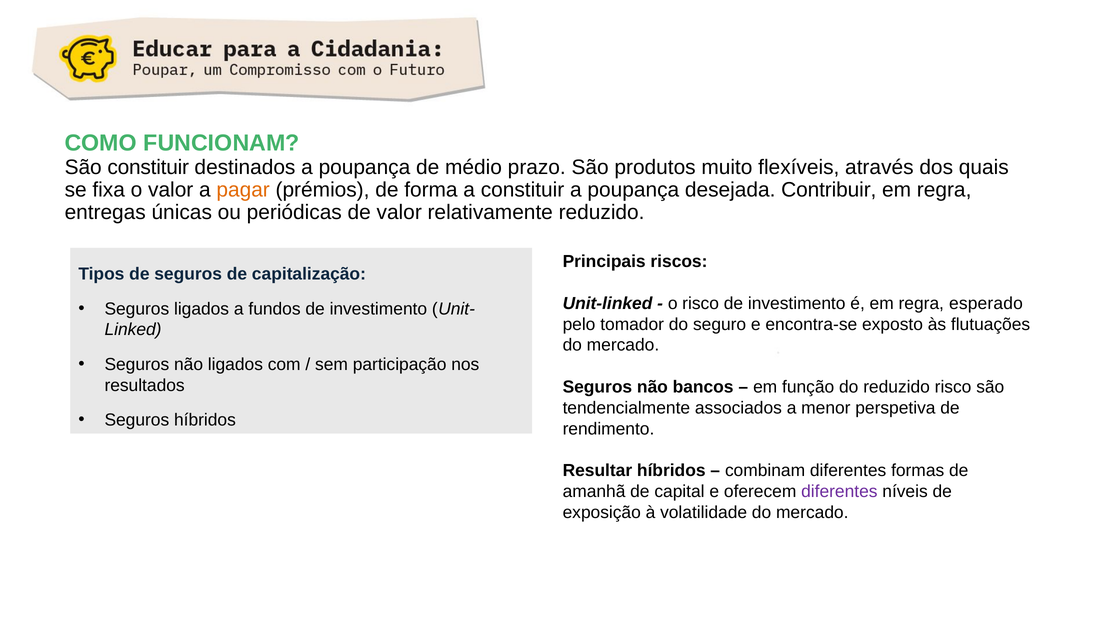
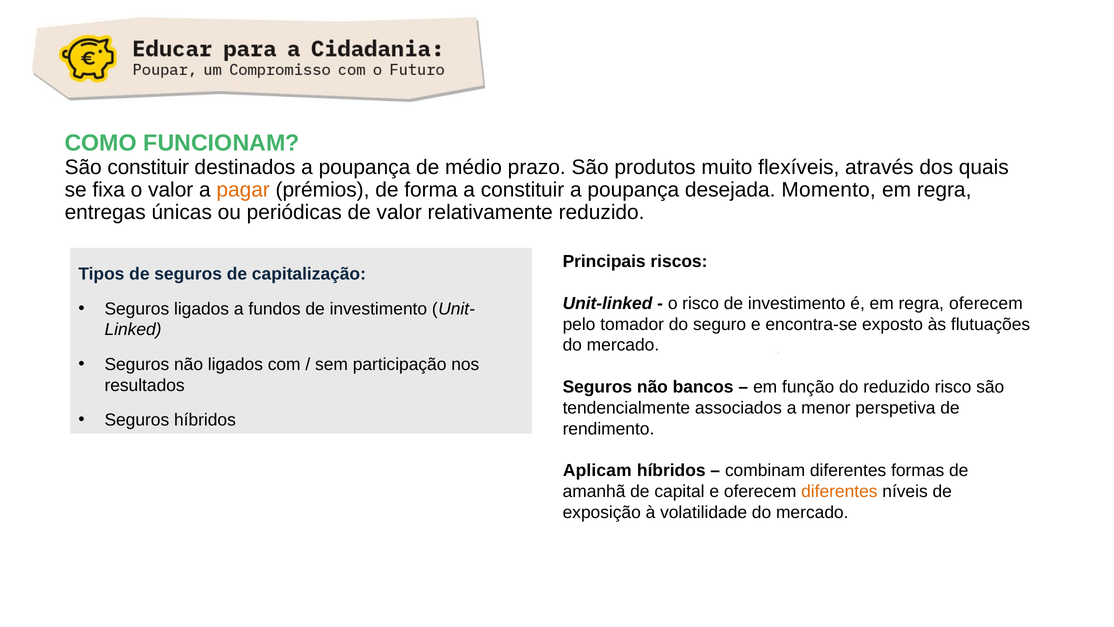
Contribuir: Contribuir -> Momento
regra esperado: esperado -> oferecem
Resultar: Resultar -> Aplicam
diferentes at (839, 491) colour: purple -> orange
